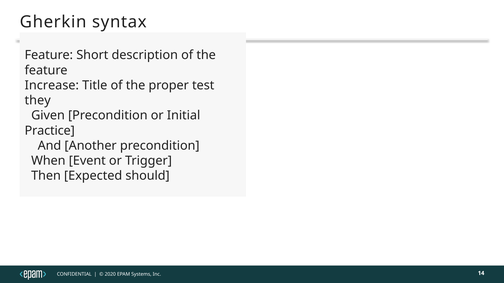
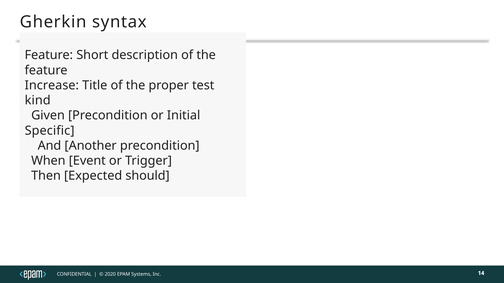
they: they -> kind
Practice: Practice -> Specific
